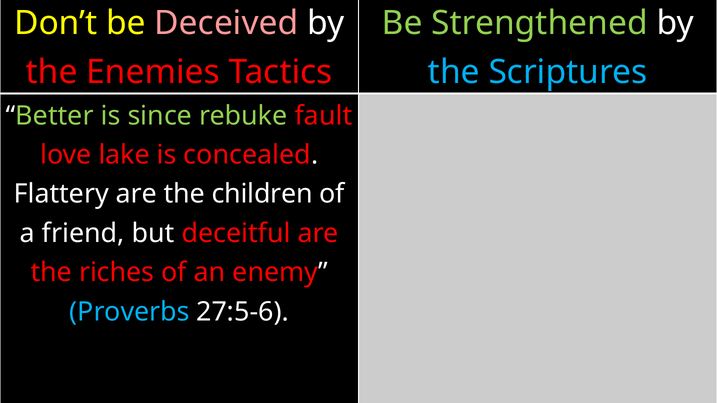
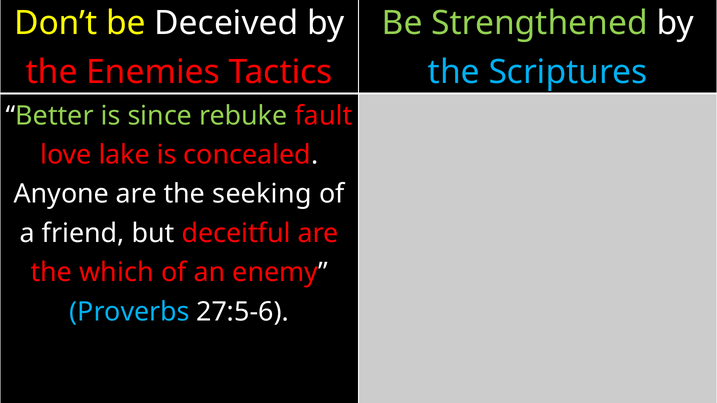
Deceived colour: pink -> white
Flattery: Flattery -> Anyone
children: children -> seeking
riches: riches -> which
